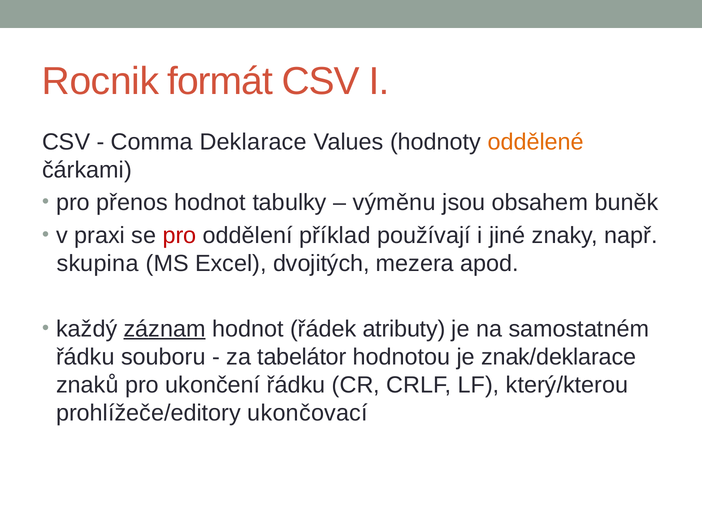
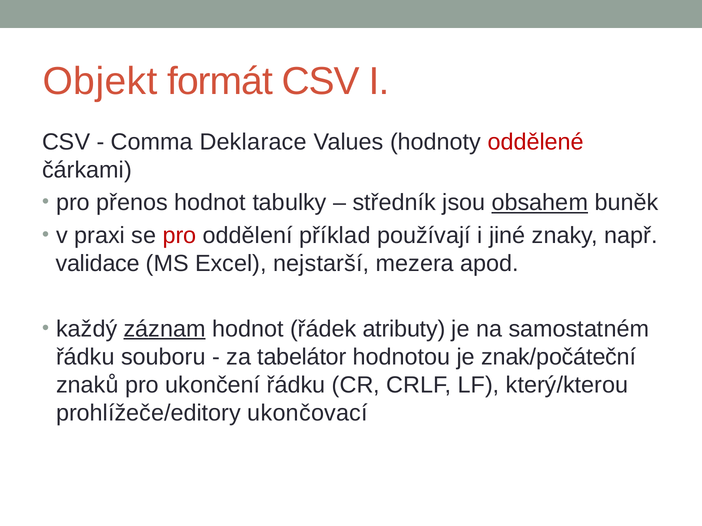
Rocnik: Rocnik -> Objekt
oddělené colour: orange -> red
výměnu: výměnu -> středník
obsahem underline: none -> present
skupina: skupina -> validace
dvojitých: dvojitých -> nejstarší
znak/deklarace: znak/deklarace -> znak/počáteční
